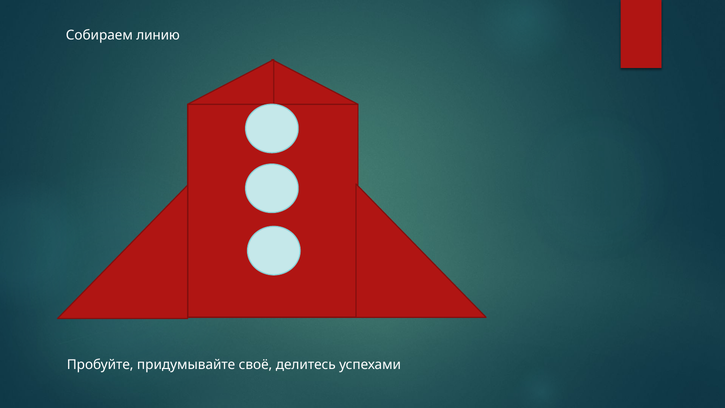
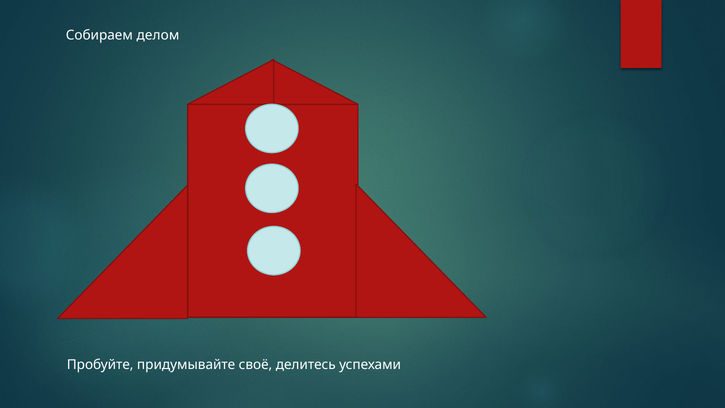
линию: линию -> делом
